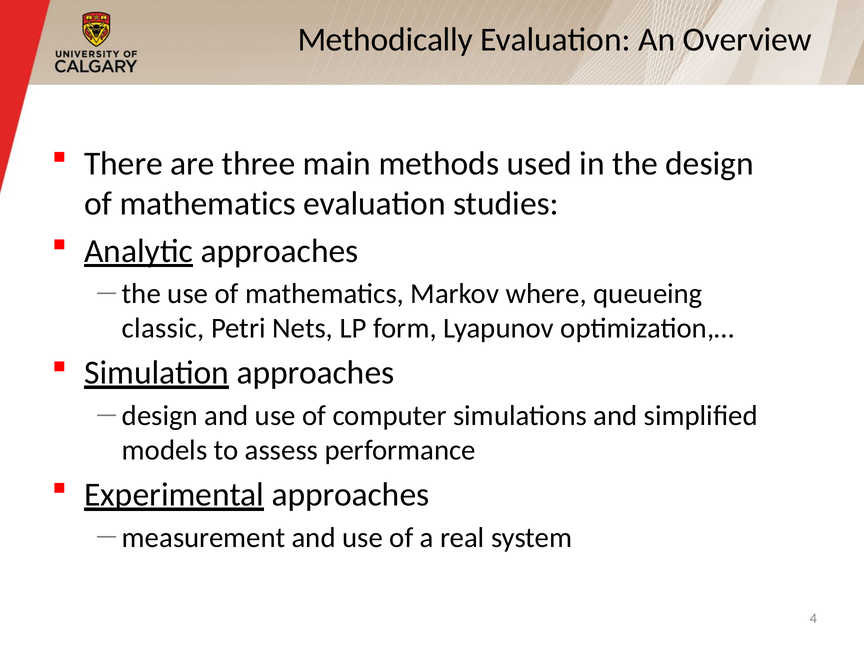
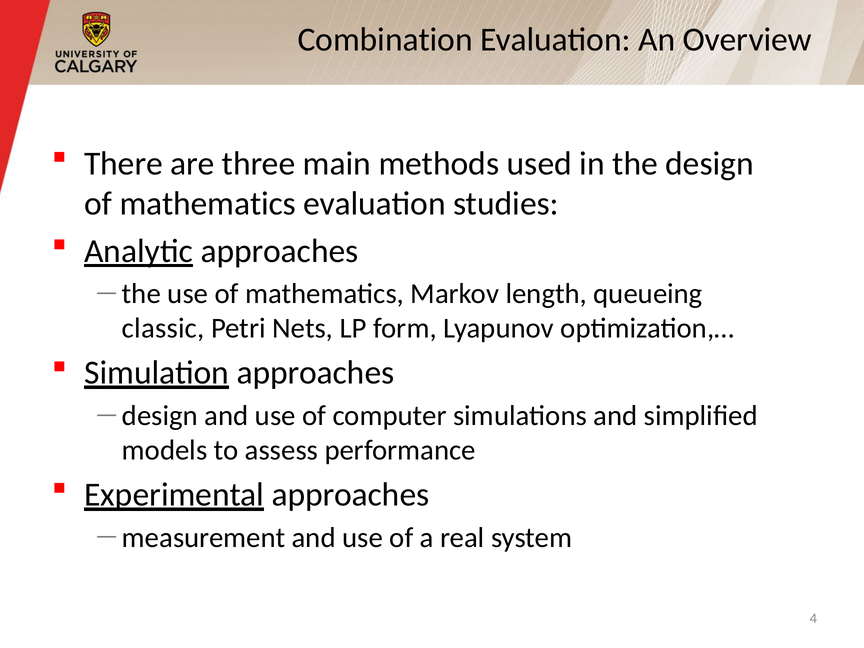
Methodically: Methodically -> Combination
where: where -> length
